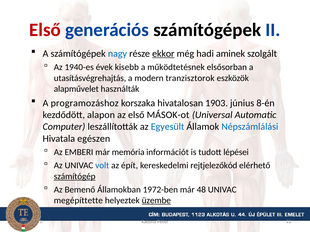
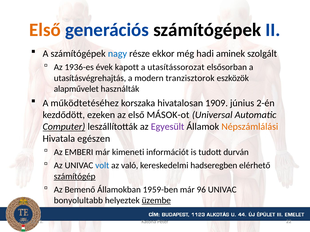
Első at (45, 30) colour: red -> orange
ekkor underline: present -> none
1940-es: 1940-es -> 1936-es
kisebb: kisebb -> kapott
működtetésnek: működtetésnek -> utasítássorozat
programozáshoz: programozáshoz -> működtetéséhez
1903: 1903 -> 1909
8-én: 8-én -> 2-én
alapon: alapon -> ezeken
Computer underline: none -> present
Egyesült colour: blue -> purple
Népszámlálási colour: blue -> orange
memória: memória -> kimeneti
lépései: lépései -> durván
épít: épít -> való
rejtjelezőkód: rejtjelezőkód -> hadseregben
1972-ben: 1972-ben -> 1959-ben
48: 48 -> 96
megépíttette: megépíttette -> bonyolultabb
